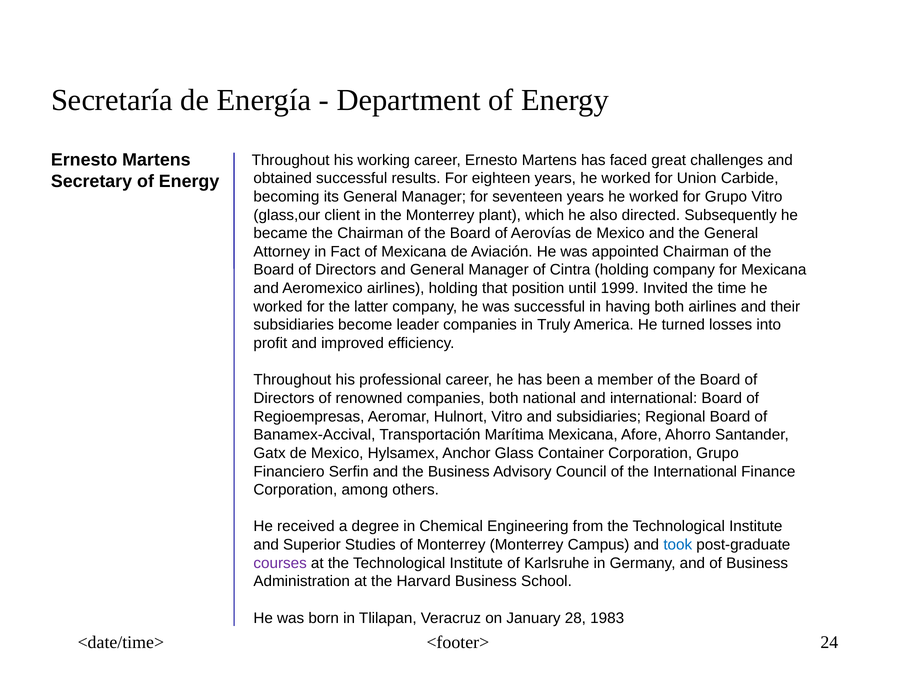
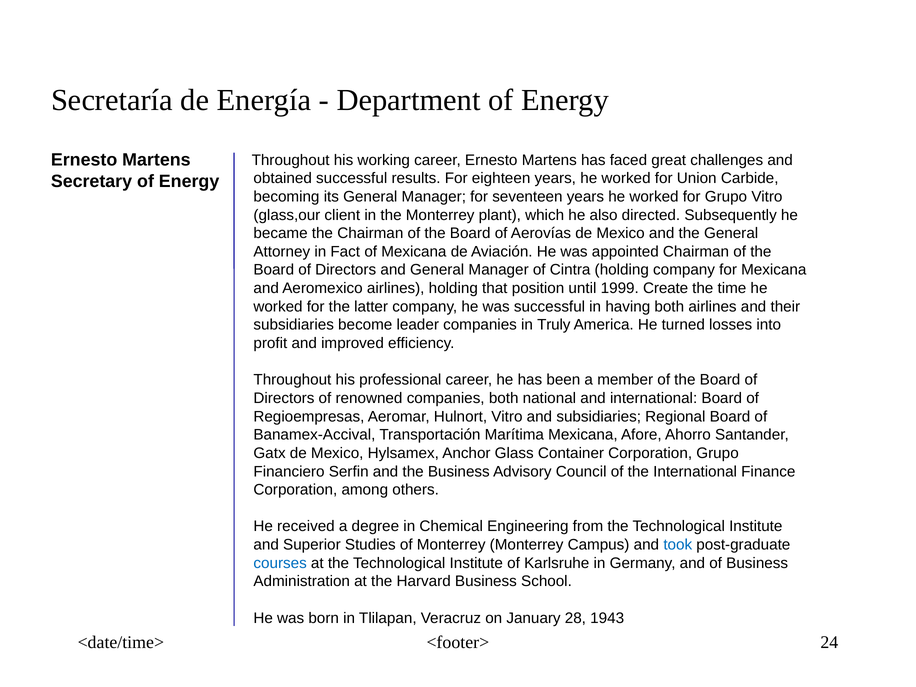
Invited: Invited -> Create
courses colour: purple -> blue
1983: 1983 -> 1943
